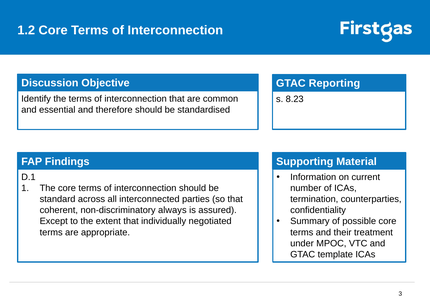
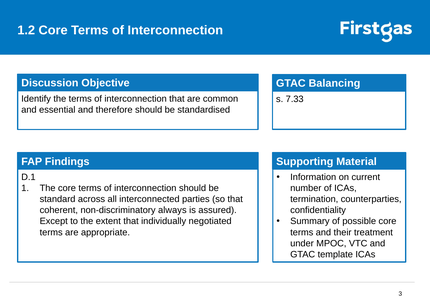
Reporting: Reporting -> Balancing
8.23: 8.23 -> 7.33
